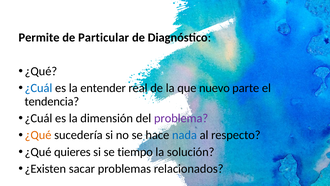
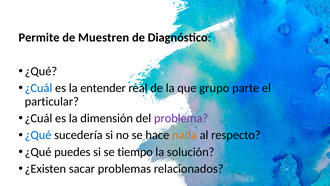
Particular: Particular -> Muestren
nuevo: nuevo -> grupo
tendencia: tendencia -> particular
¿Qué at (38, 135) colour: orange -> blue
nada colour: blue -> orange
quieres: quieres -> puedes
